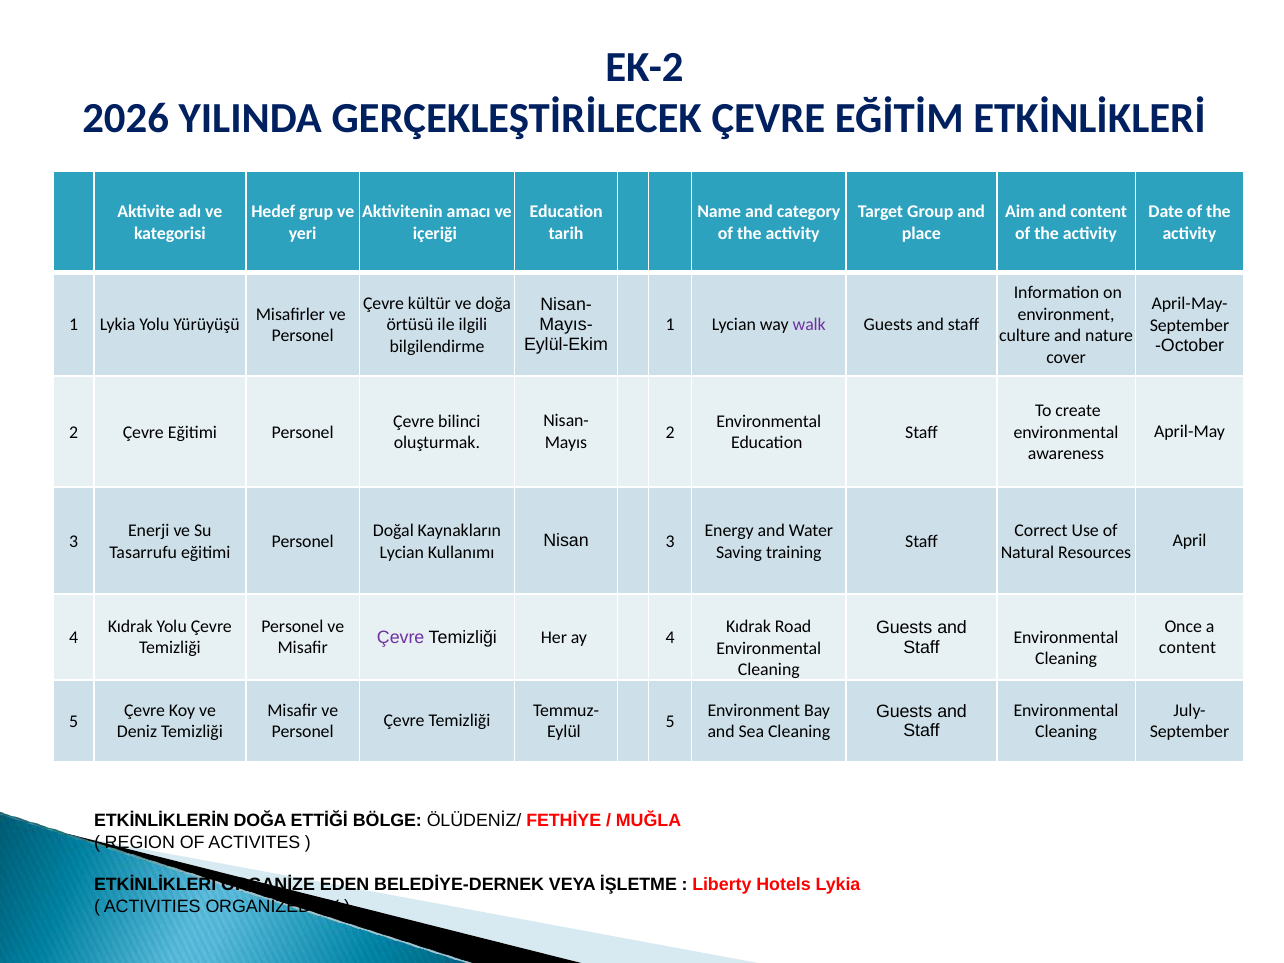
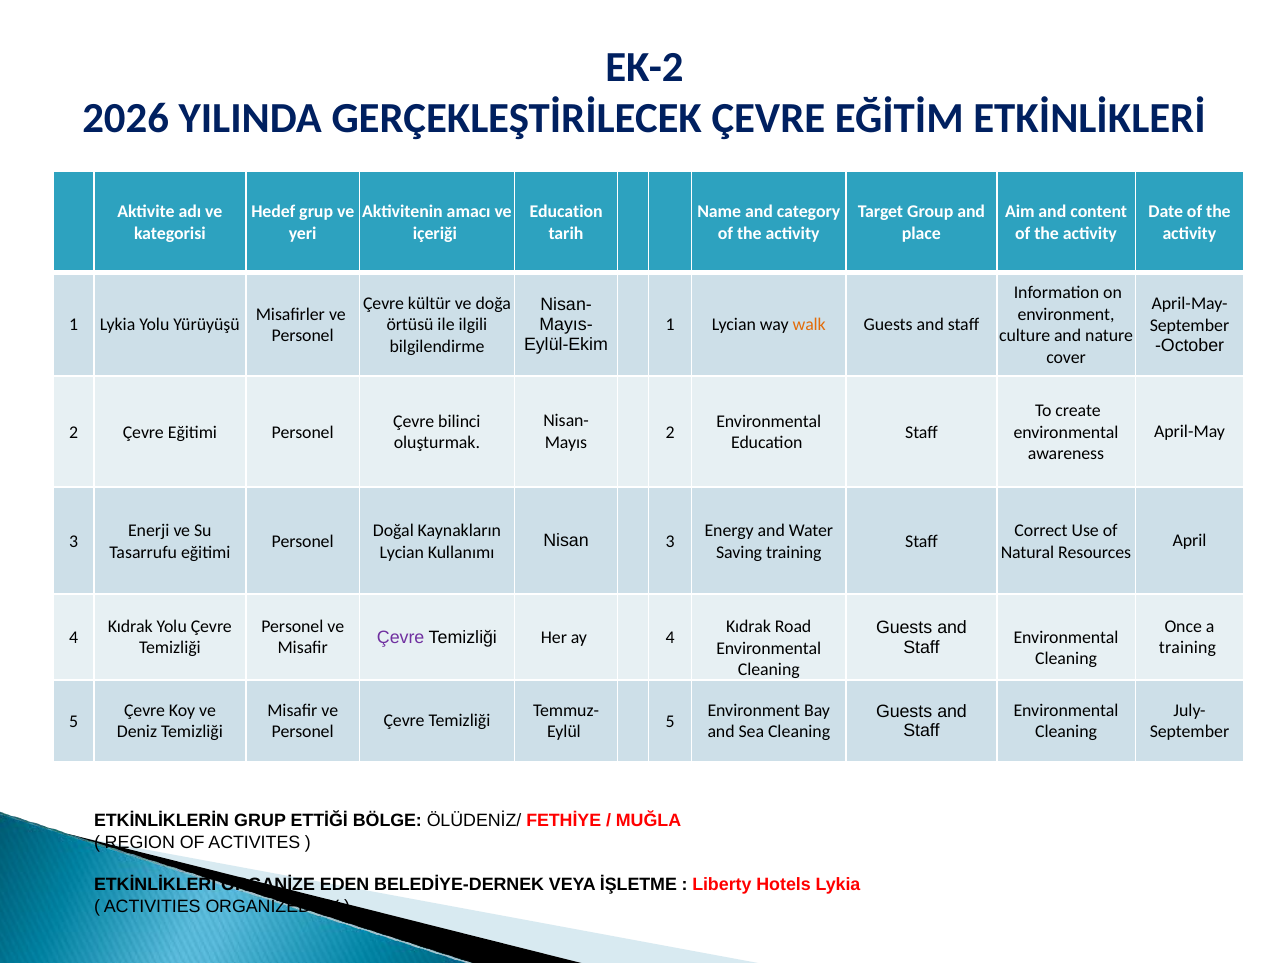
walk colour: purple -> orange
content at (1188, 648): content -> training
ETKİNLİKLERİN DOĞA: DOĞA -> GRUP
